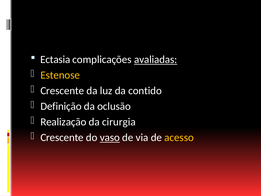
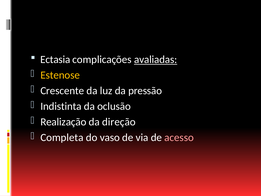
contido: contido -> pressão
Definição: Definição -> Indistinta
cirurgia: cirurgia -> direção
Crescente at (62, 137): Crescente -> Completa
vaso underline: present -> none
acesso colour: yellow -> pink
